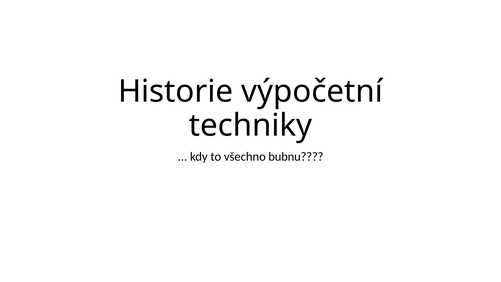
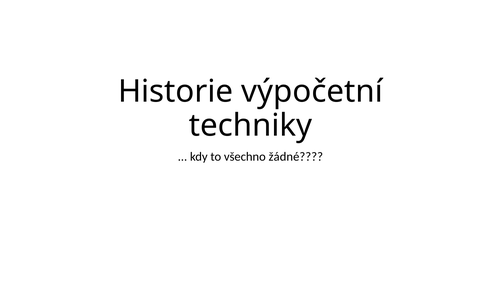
bubnu: bubnu -> žádné
